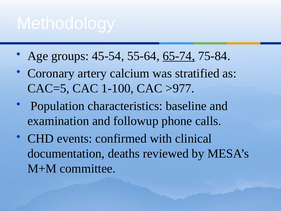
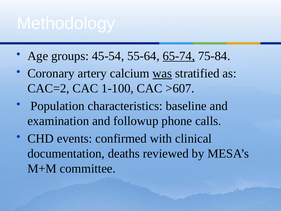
was underline: none -> present
CAC=5: CAC=5 -> CAC=2
>977: >977 -> >607
